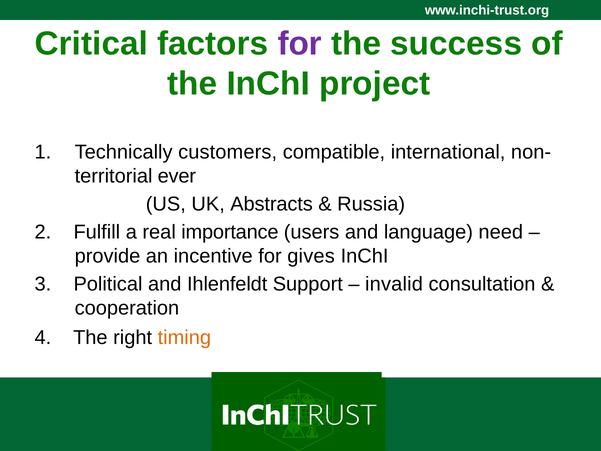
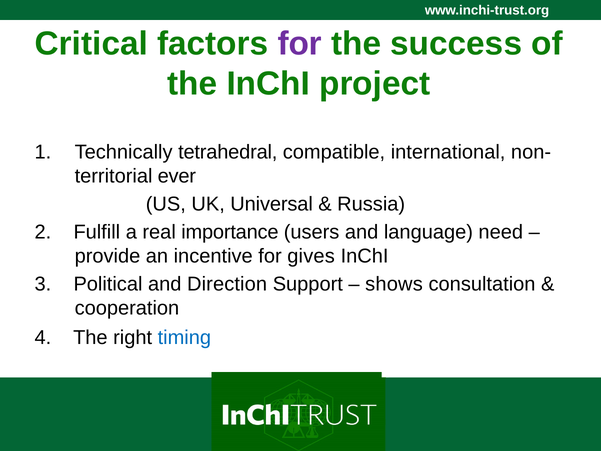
customers: customers -> tetrahedral
Abstracts: Abstracts -> Universal
Ihlenfeldt: Ihlenfeldt -> Direction
invalid: invalid -> shows
timing colour: orange -> blue
